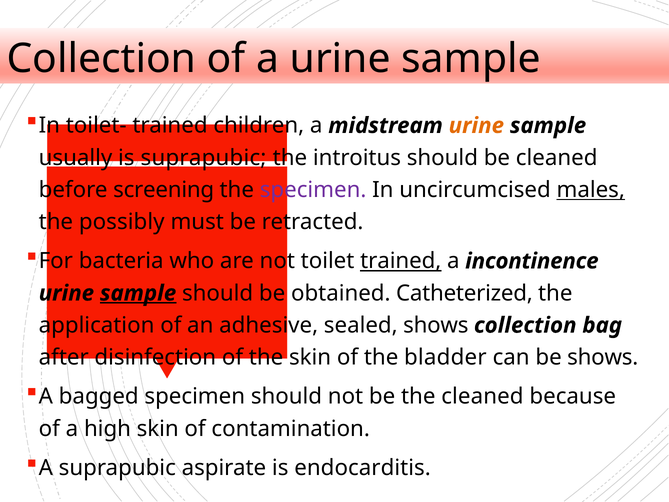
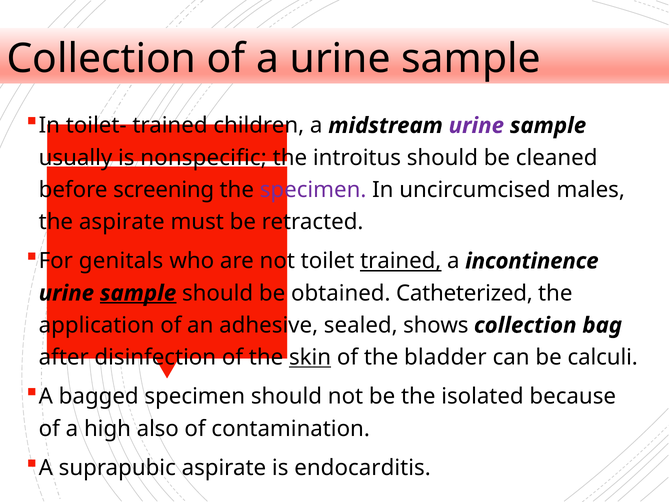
urine at (476, 126) colour: orange -> purple
is suprapubic: suprapubic -> nonspecific
males underline: present -> none
the possibly: possibly -> aspirate
bacteria: bacteria -> genitals
skin at (310, 357) underline: none -> present
be shows: shows -> calculi
the cleaned: cleaned -> isolated
high skin: skin -> also
